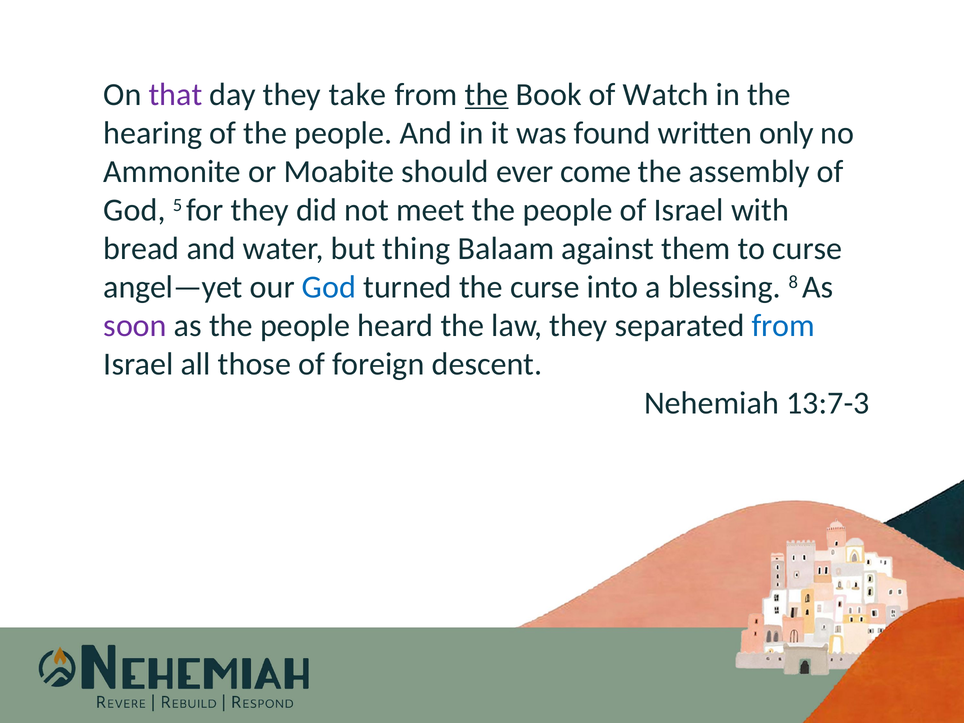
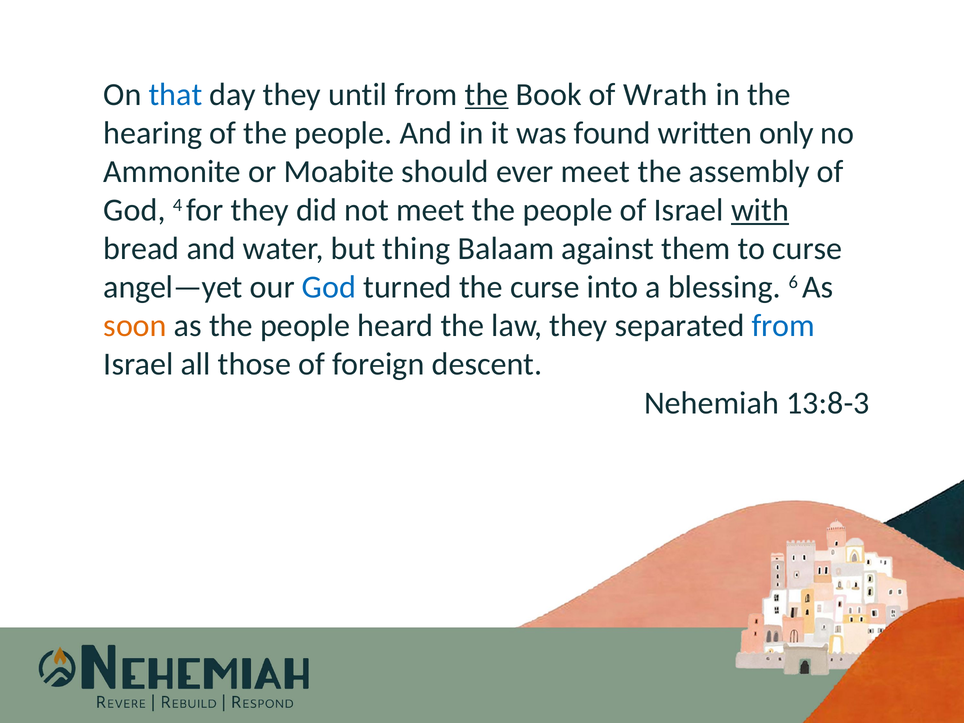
that colour: purple -> blue
take: take -> until
Watch: Watch -> Wrath
ever come: come -> meet
5: 5 -> 4
with underline: none -> present
8: 8 -> 6
soon colour: purple -> orange
13:7-3: 13:7-3 -> 13:8-3
